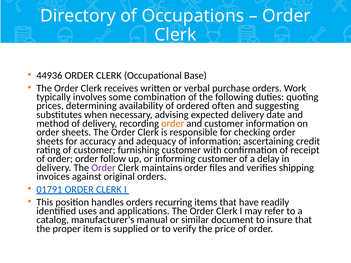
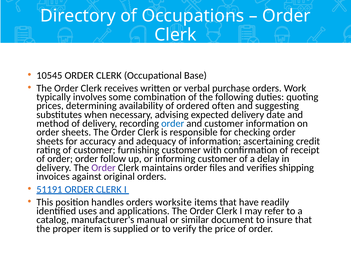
44936: 44936 -> 10545
order at (173, 124) colour: orange -> blue
01791: 01791 -> 51191
recurring: recurring -> worksite
